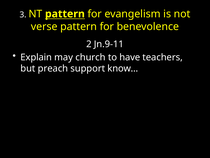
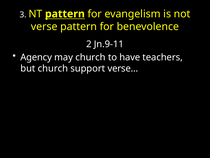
Explain: Explain -> Agency
but preach: preach -> church
know…: know… -> verse…
